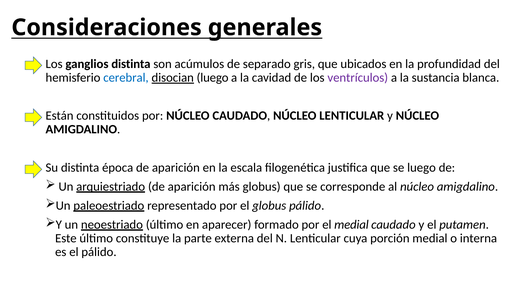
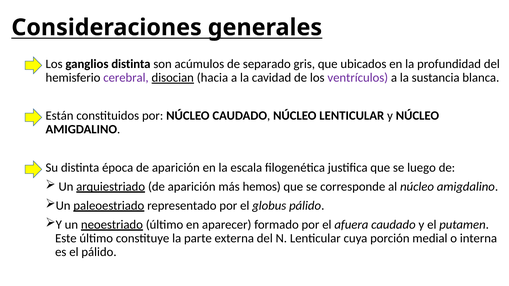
cerebral colour: blue -> purple
disocian luego: luego -> hacia
más globus: globus -> hemos
el medial: medial -> afuera
